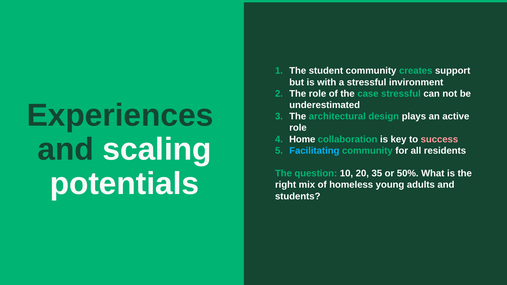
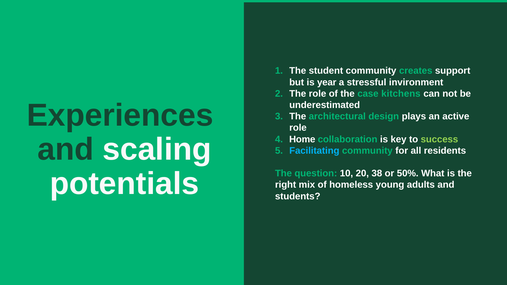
with: with -> year
case stressful: stressful -> kitchens
success colour: pink -> light green
35: 35 -> 38
